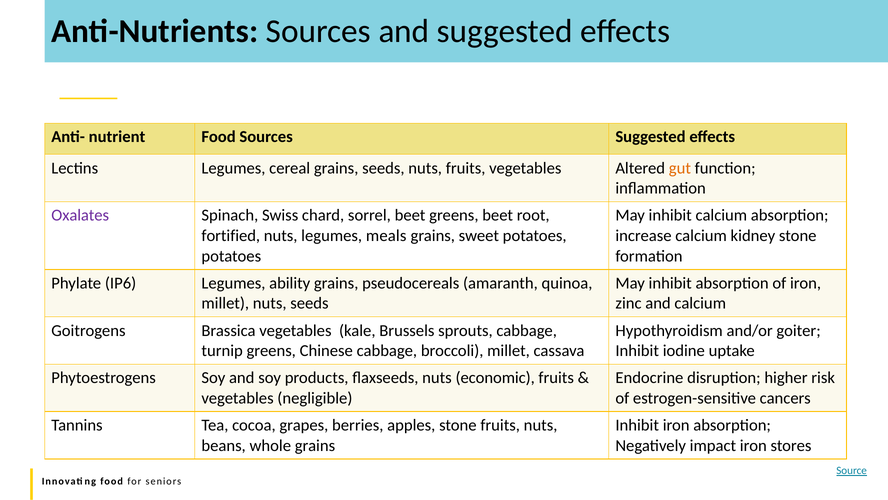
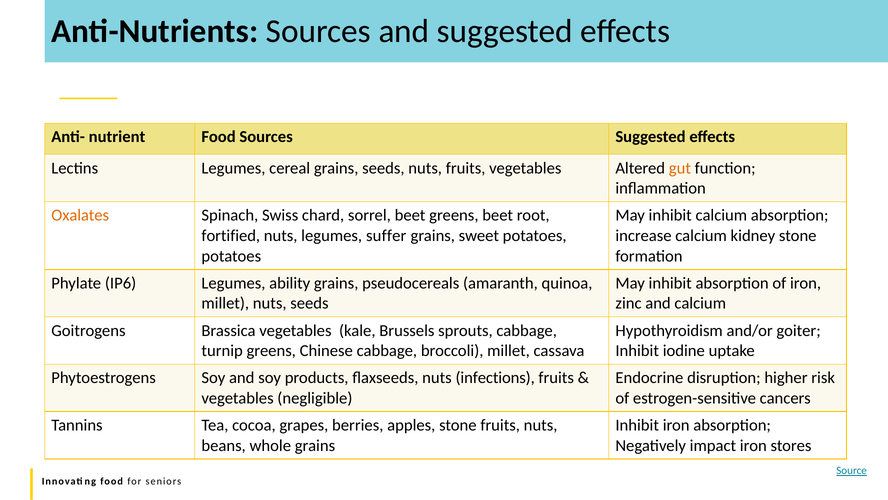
Oxalates colour: purple -> orange
meals: meals -> suffer
economic: economic -> infections
